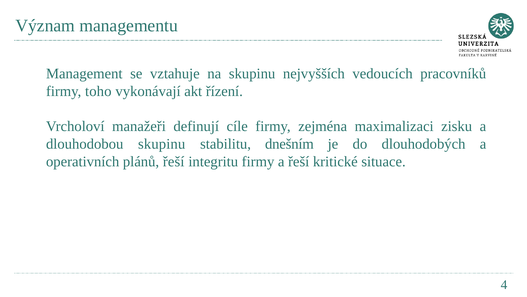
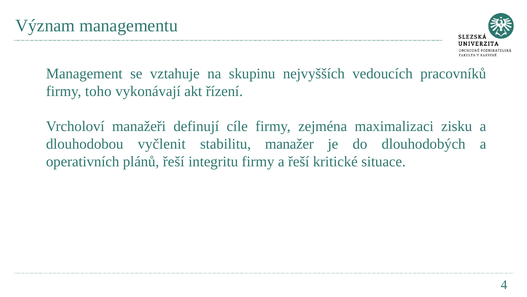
dlouhodobou skupinu: skupinu -> vyčlenit
dnešním: dnešním -> manažer
